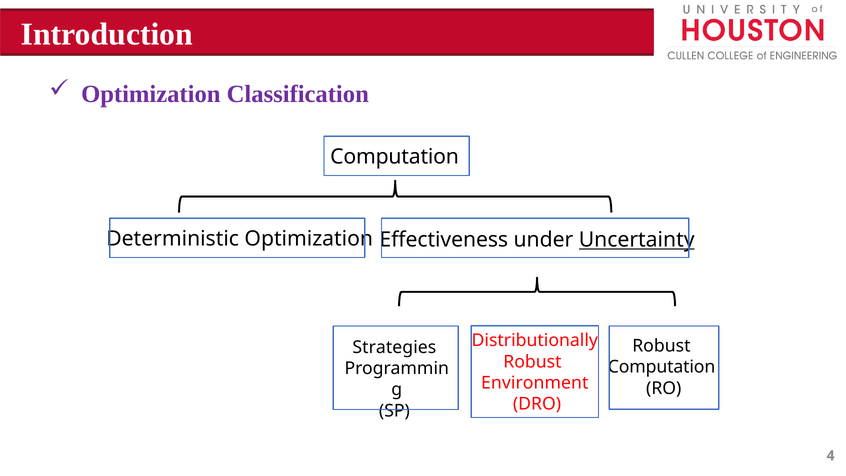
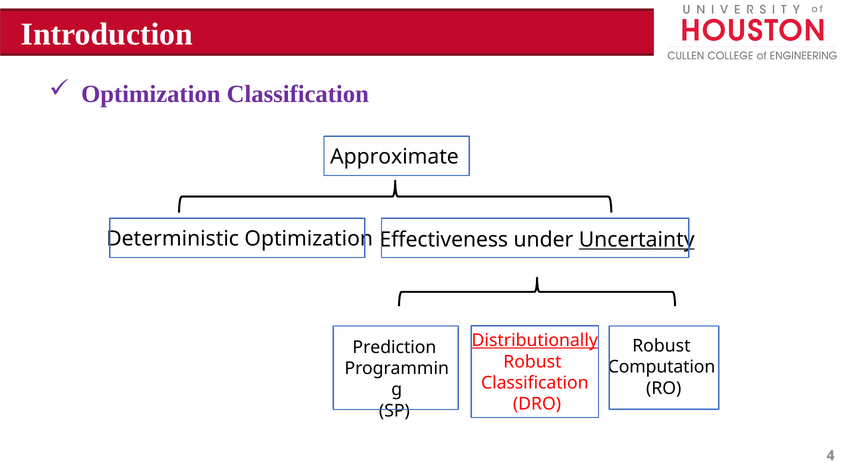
Computation at (395, 157): Computation -> Approximate
Distributionally underline: none -> present
Strategies: Strategies -> Prediction
Environment at (535, 383): Environment -> Classification
